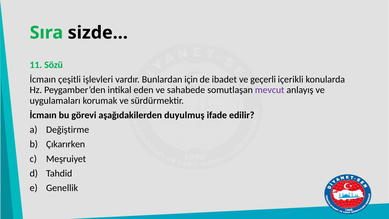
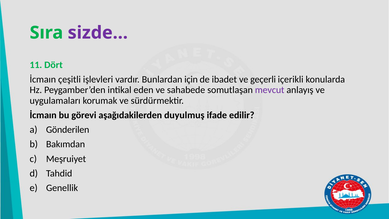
sizde… colour: black -> purple
Sözü: Sözü -> Dört
Değiştirme: Değiştirme -> Gönderilen
Çıkarırken: Çıkarırken -> Bakımdan
